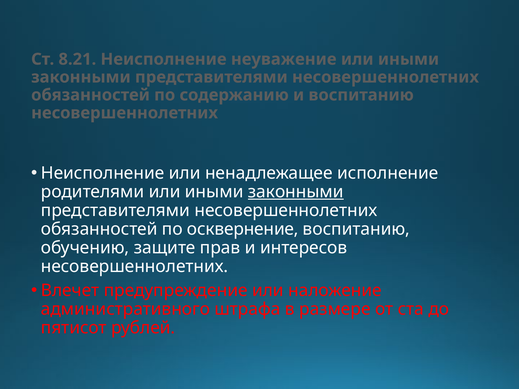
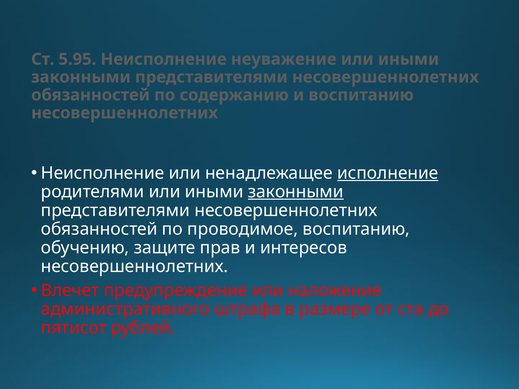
8.21: 8.21 -> 5.95
исполнение underline: none -> present
осквернение: осквернение -> проводимое
